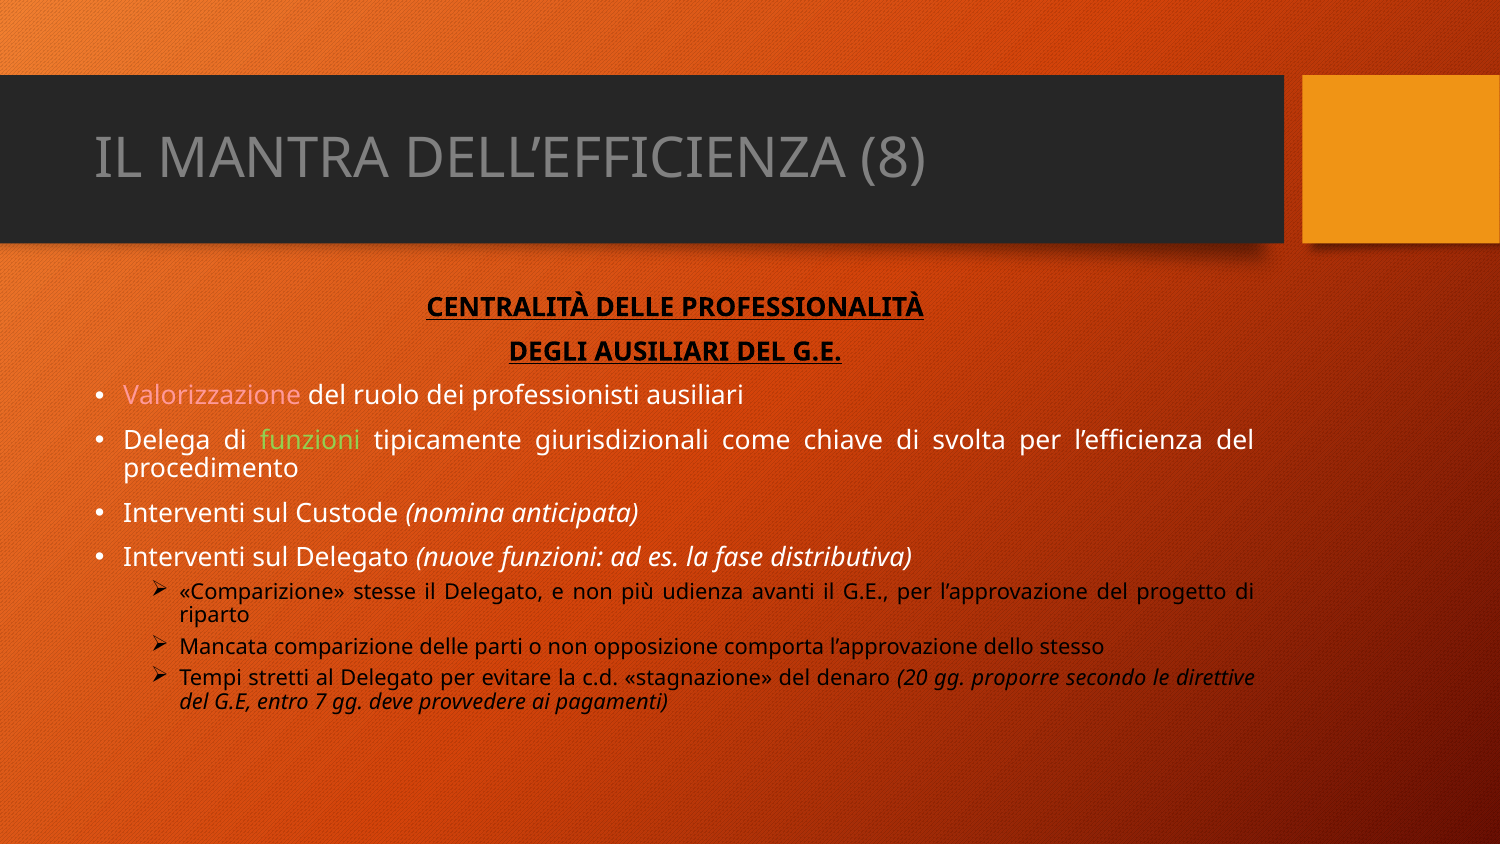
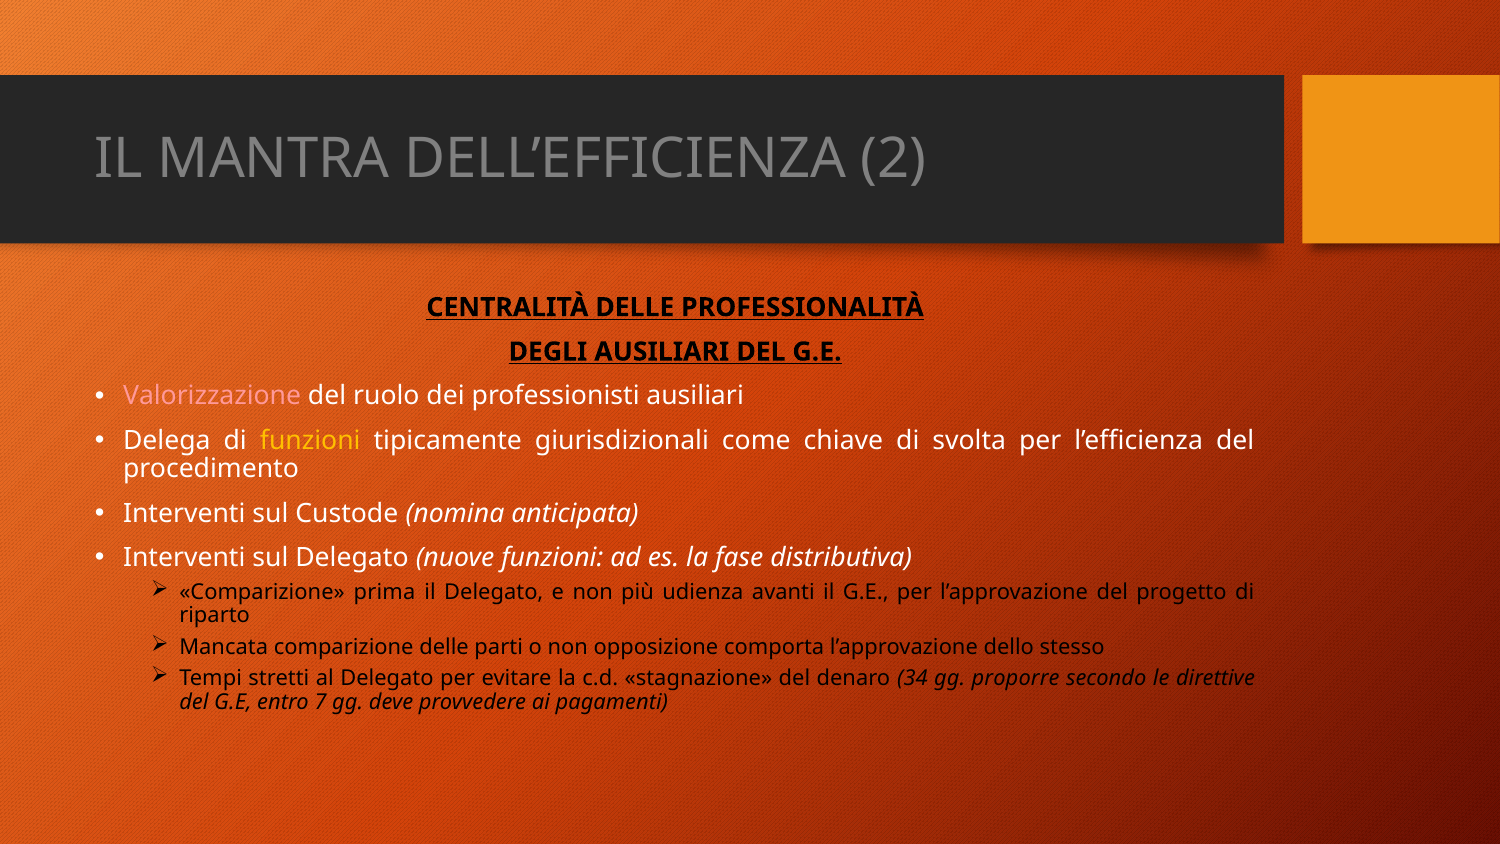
8: 8 -> 2
funzioni at (310, 440) colour: light green -> yellow
stesse: stesse -> prima
20: 20 -> 34
